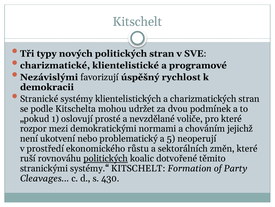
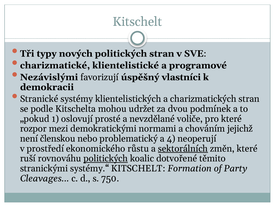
rychlost: rychlost -> vlastníci
ukotvení: ukotvení -> členskou
5: 5 -> 4
sektorálních underline: none -> present
430: 430 -> 750
